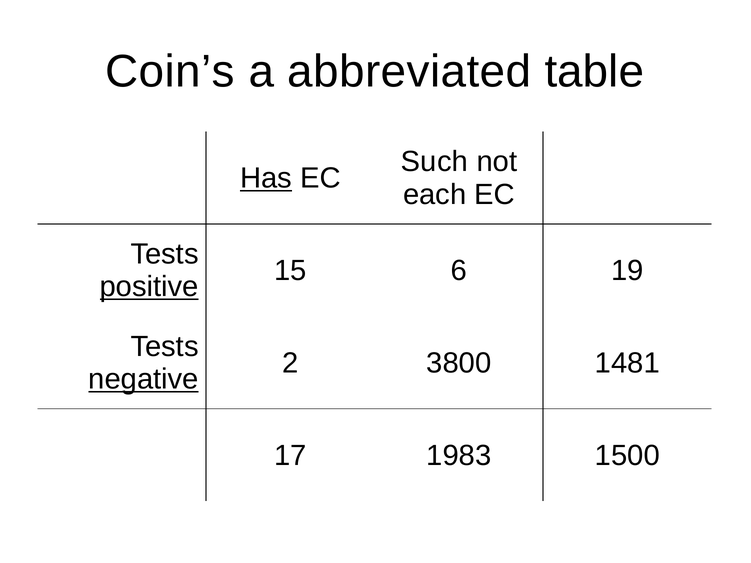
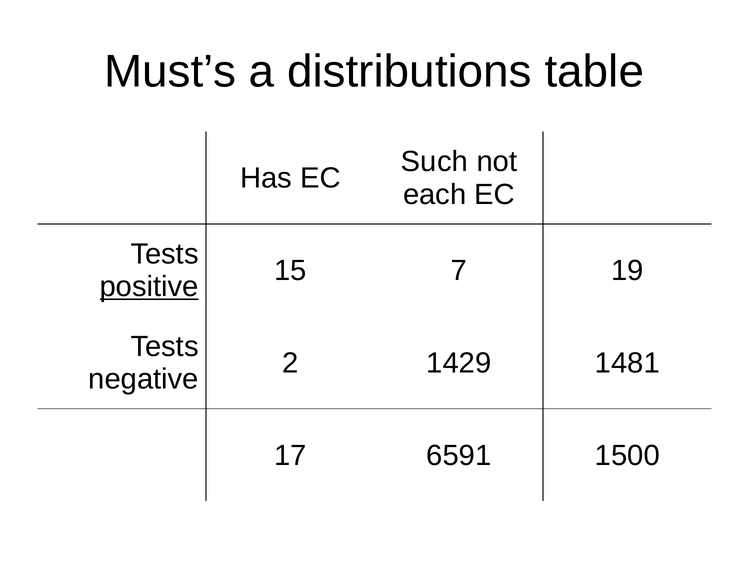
Coin’s: Coin’s -> Must’s
abbreviated: abbreviated -> distributions
Has underline: present -> none
6: 6 -> 7
3800: 3800 -> 1429
negative underline: present -> none
1983: 1983 -> 6591
